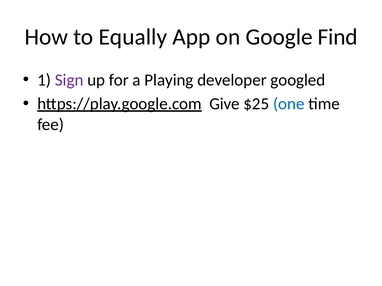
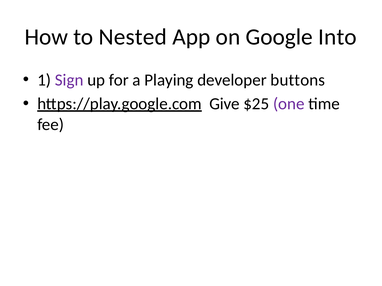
Equally: Equally -> Nested
Find: Find -> Into
googled: googled -> buttons
one colour: blue -> purple
